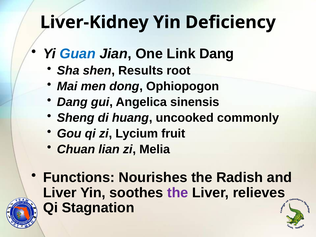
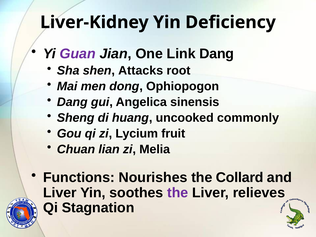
Guan colour: blue -> purple
Results: Results -> Attacks
Radish: Radish -> Collard
